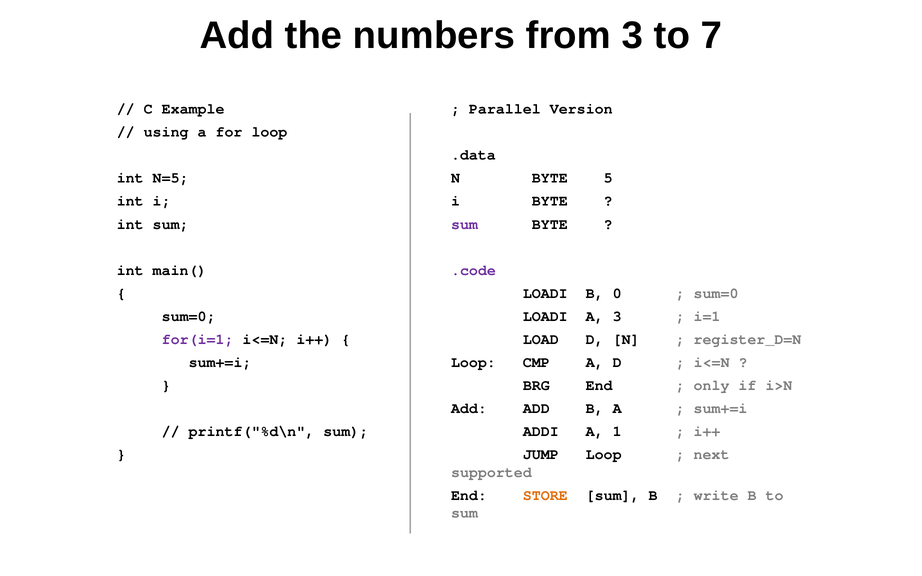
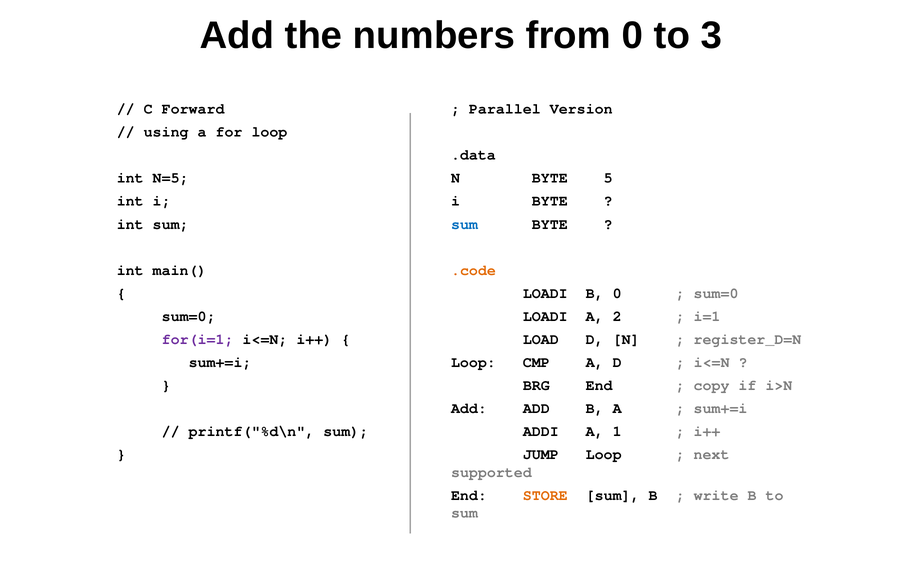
from 3: 3 -> 0
7: 7 -> 3
Example: Example -> Forward
sum at (464, 224) colour: purple -> blue
.code colour: purple -> orange
A 3: 3 -> 2
only: only -> copy
